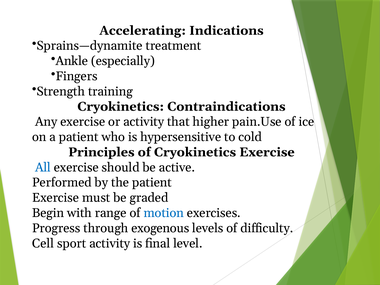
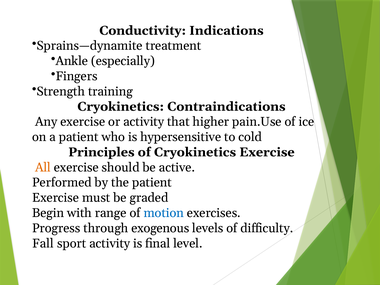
Accelerating: Accelerating -> Conductivity
All colour: blue -> orange
Cell: Cell -> Fall
